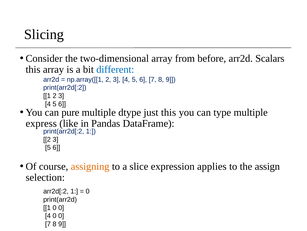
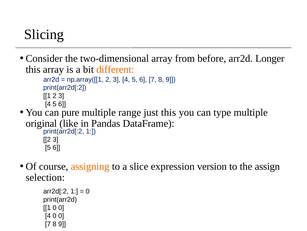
Scalars: Scalars -> Longer
different colour: blue -> orange
dtype: dtype -> range
express: express -> original
applies: applies -> version
